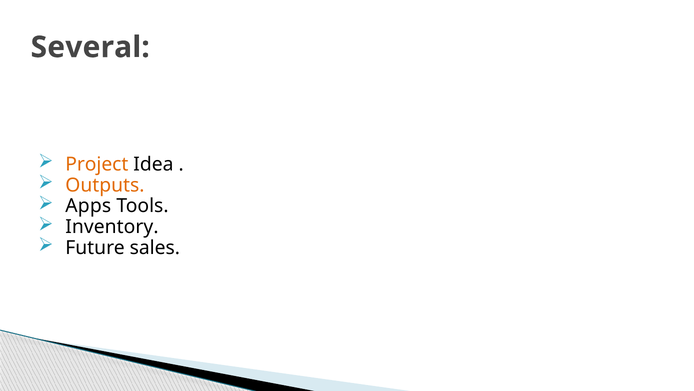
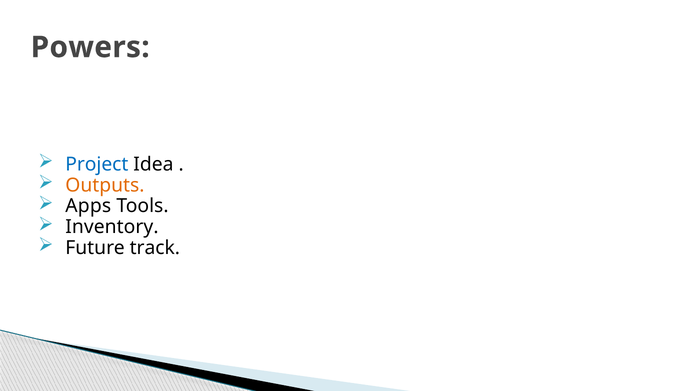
Several: Several -> Powers
Project colour: orange -> blue
sales: sales -> track
